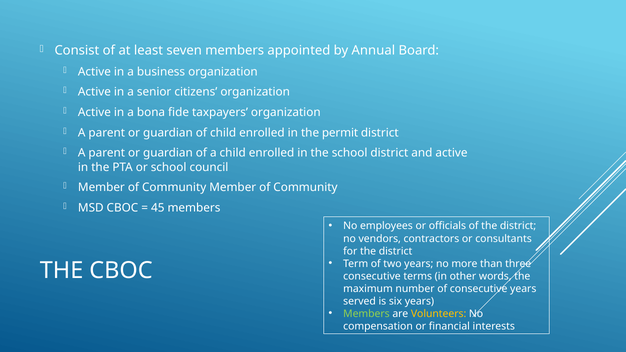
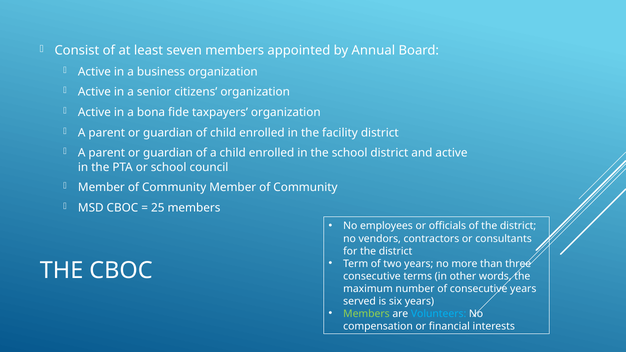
permit: permit -> facility
45: 45 -> 25
Volunteers colour: yellow -> light blue
